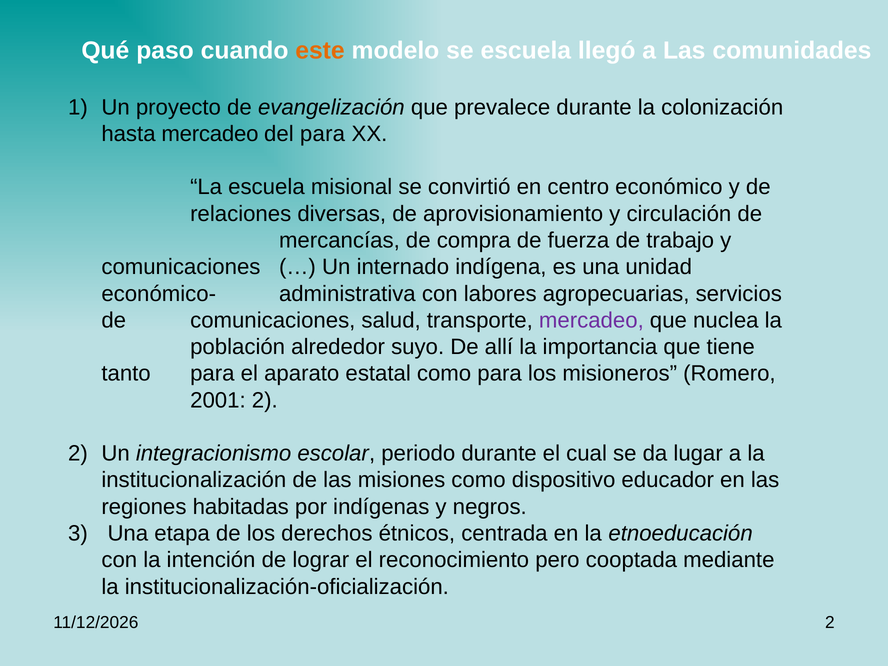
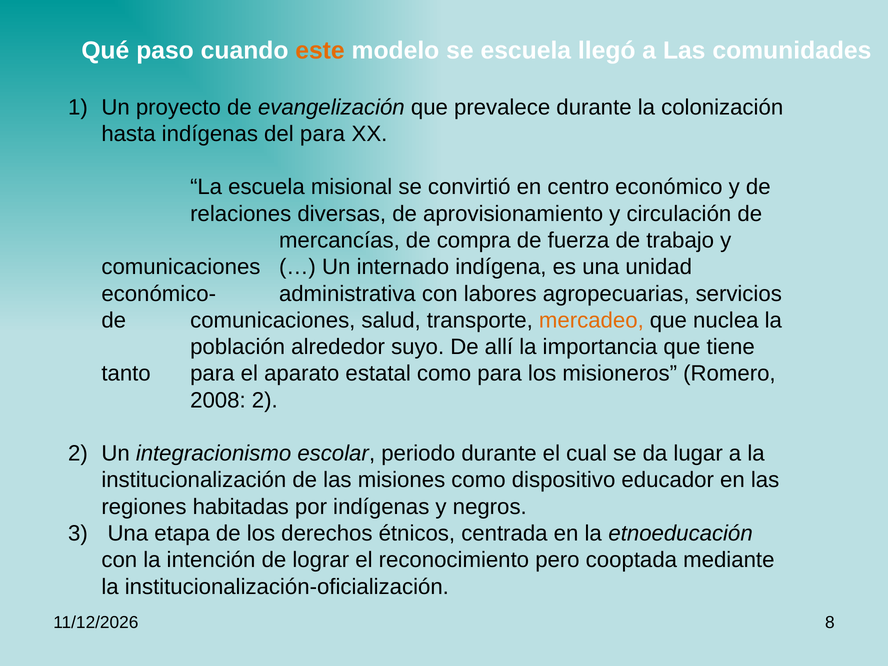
hasta mercadeo: mercadeo -> indígenas
mercadeo at (591, 320) colour: purple -> orange
2001: 2001 -> 2008
2 at (830, 623): 2 -> 8
